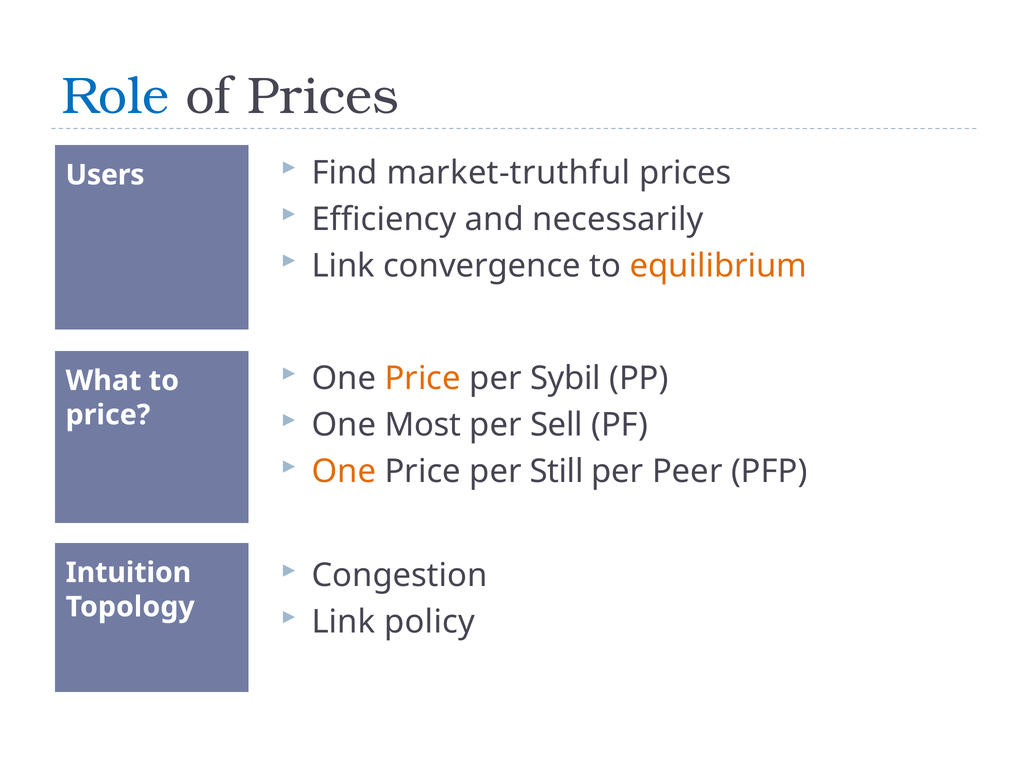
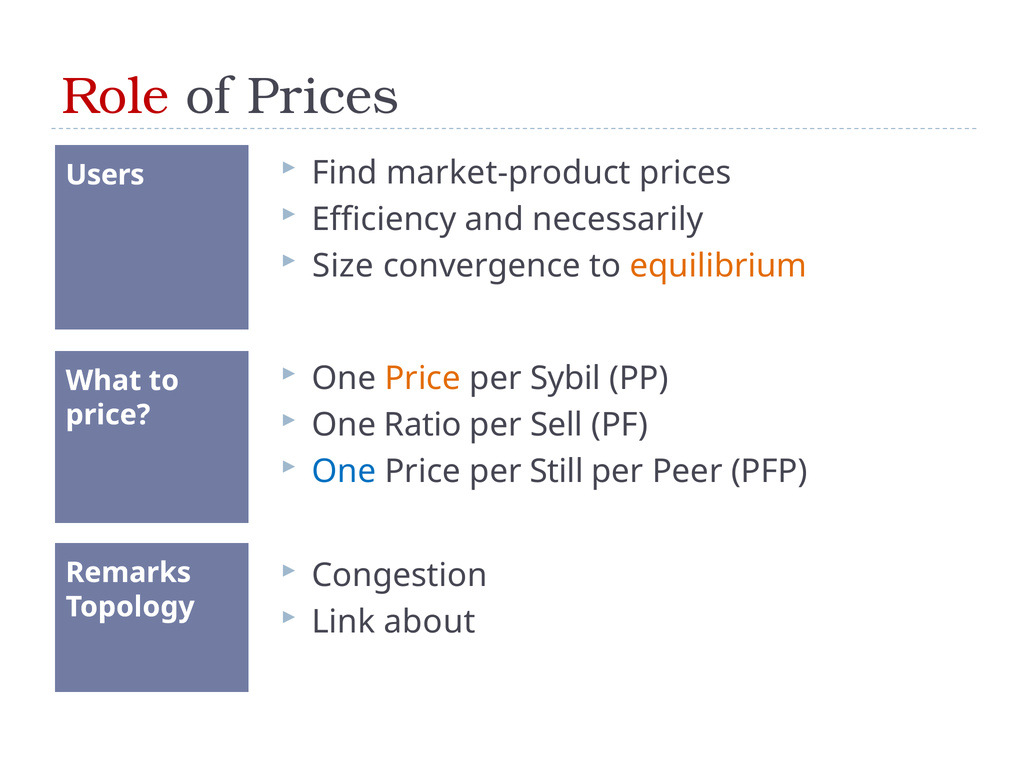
Role colour: blue -> red
market-truthful: market-truthful -> market-product
Link at (343, 266): Link -> Size
Most: Most -> Ratio
One at (344, 472) colour: orange -> blue
Intuition: Intuition -> Remarks
policy: policy -> about
